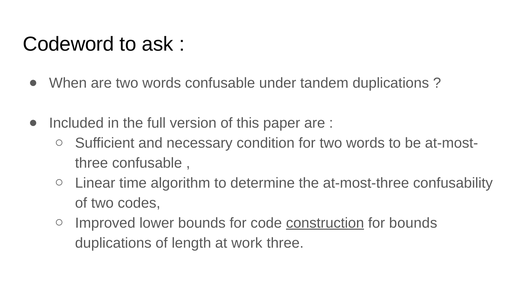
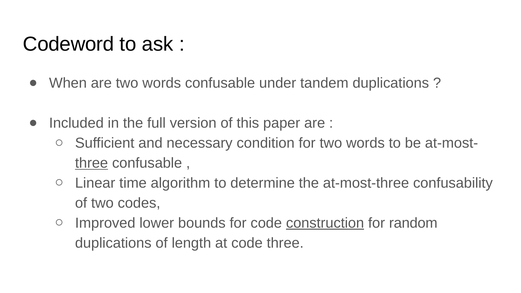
three at (92, 163) underline: none -> present
for bounds: bounds -> random
at work: work -> code
